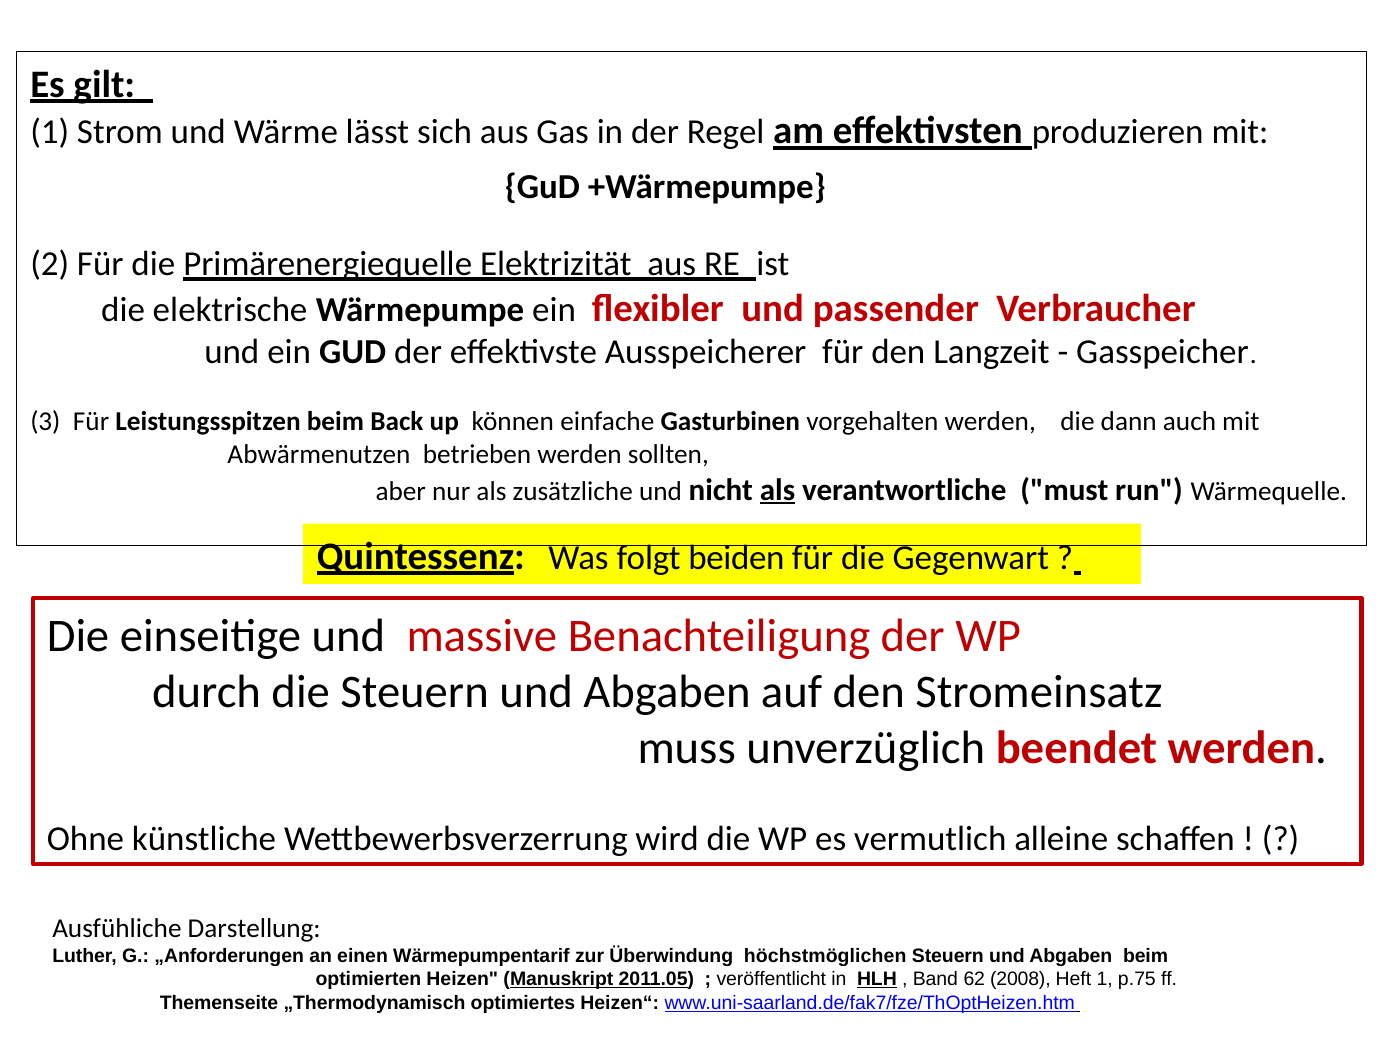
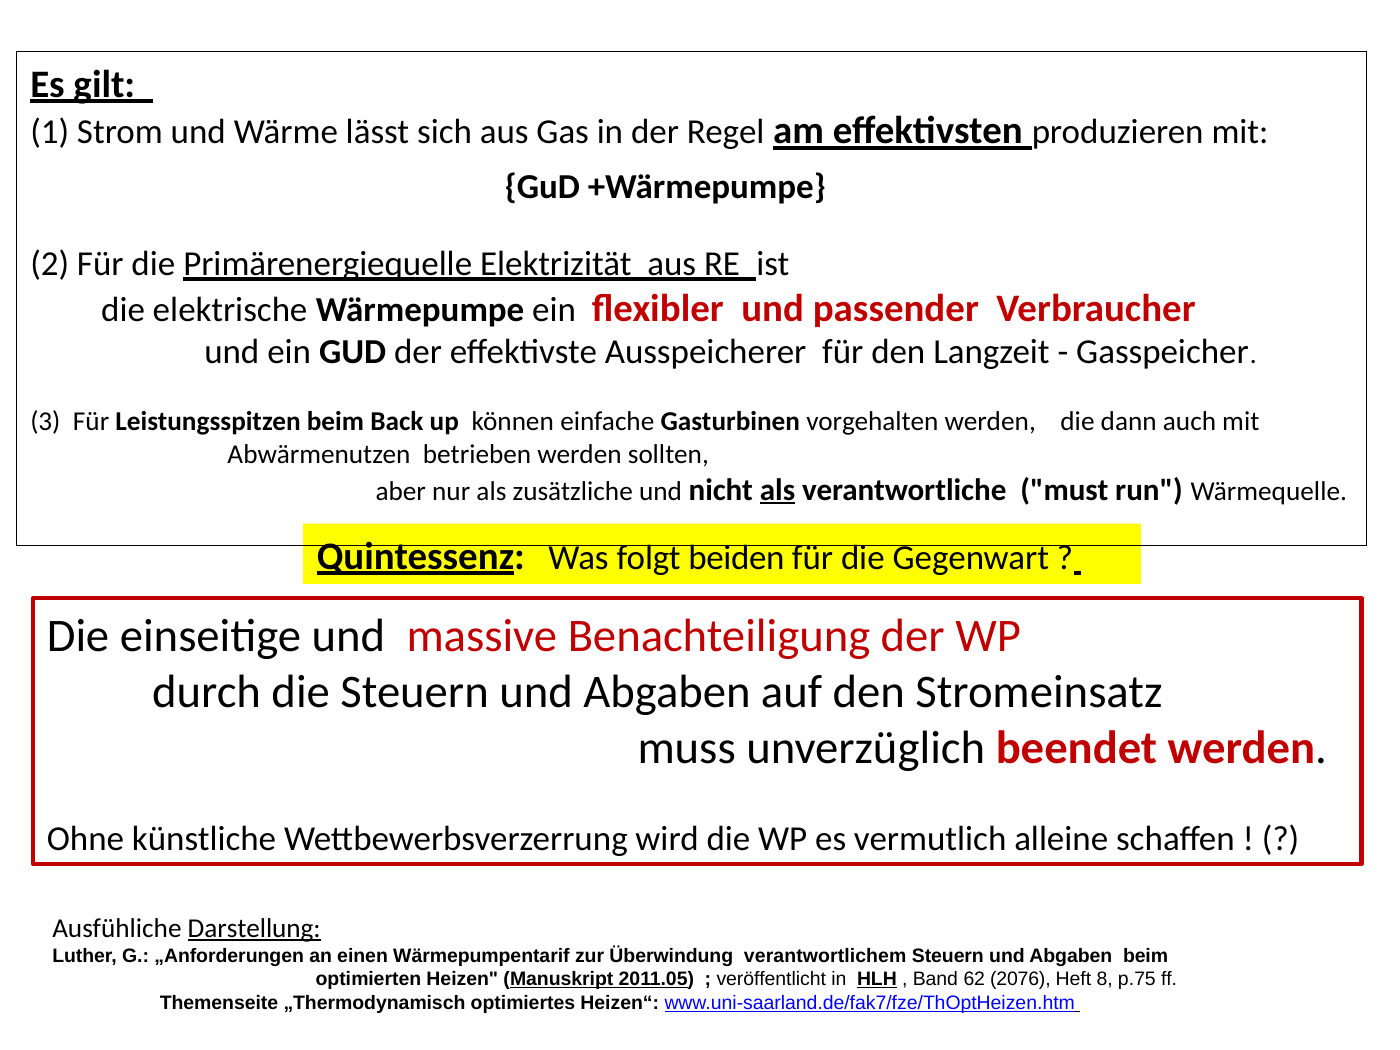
Darstellung underline: none -> present
höchstmöglichen: höchstmöglichen -> verantwortlichem
2008: 2008 -> 2076
Heft 1: 1 -> 8
